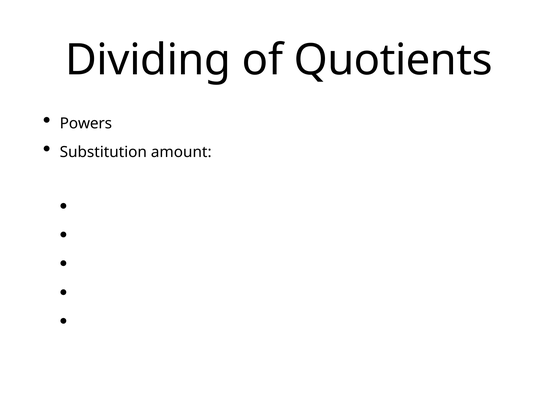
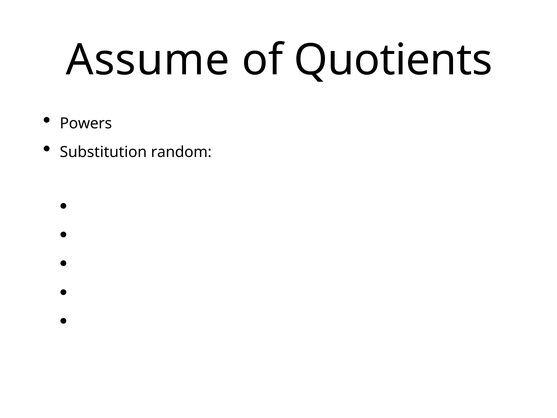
Dividing: Dividing -> Assume
amount: amount -> random
